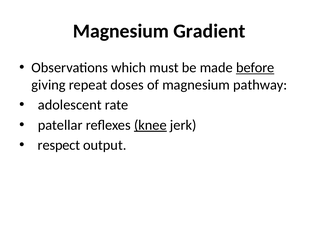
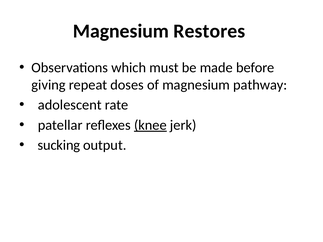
Gradient: Gradient -> Restores
before underline: present -> none
respect: respect -> sucking
